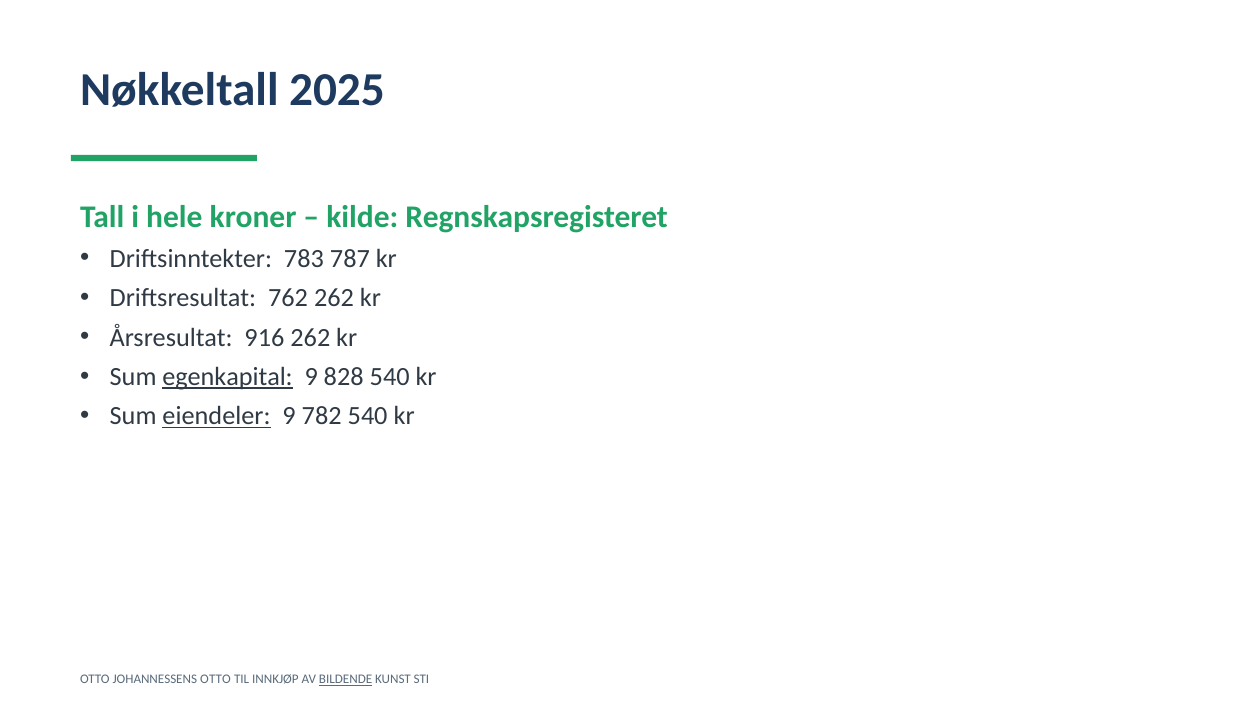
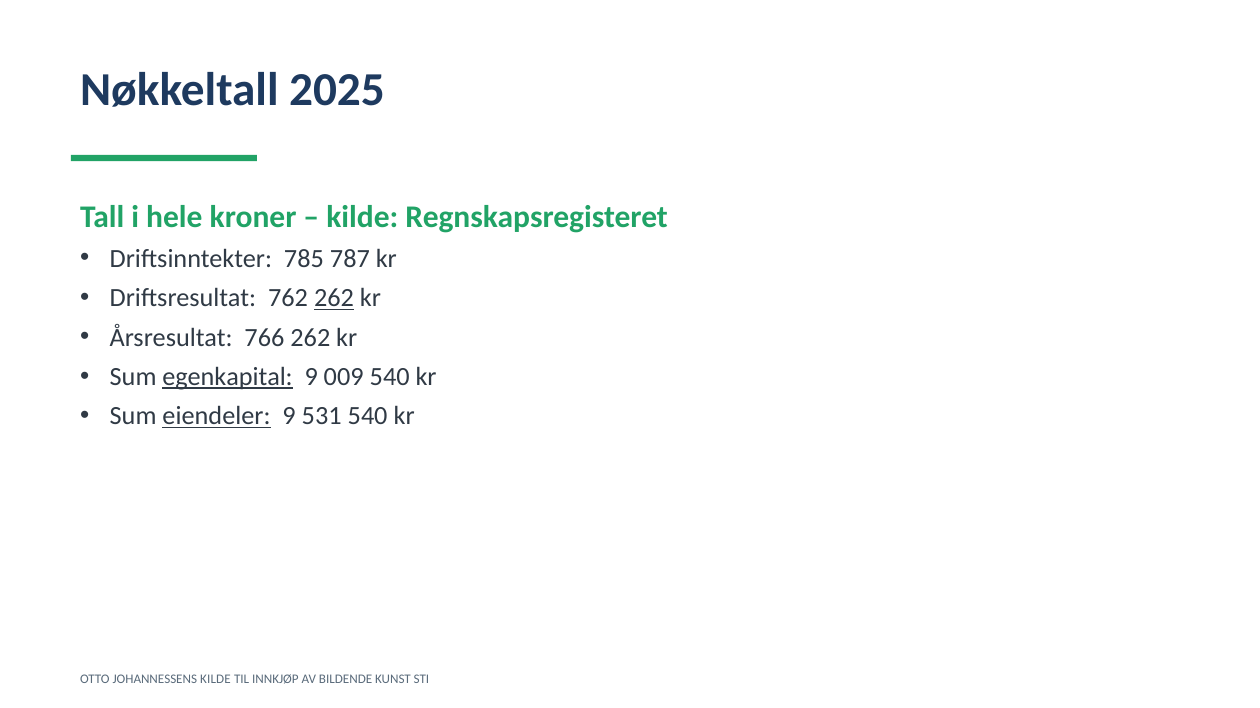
783: 783 -> 785
262 at (334, 298) underline: none -> present
916: 916 -> 766
828: 828 -> 009
782: 782 -> 531
JOHANNESSENS OTTO: OTTO -> KILDE
BILDENDE underline: present -> none
